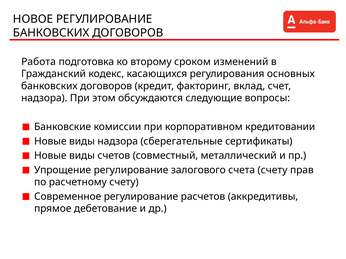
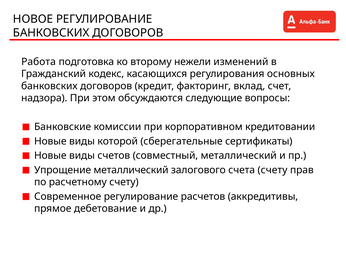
сроком: сроком -> нежели
виды надзора: надзора -> которой
Упрощение регулирование: регулирование -> металлический
